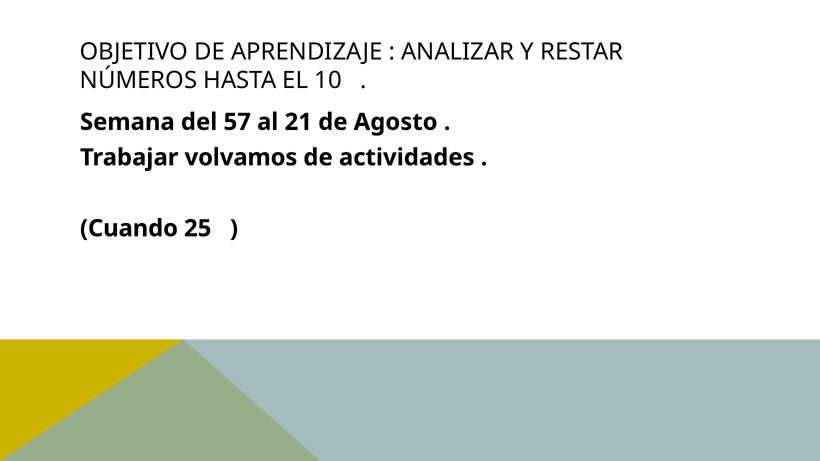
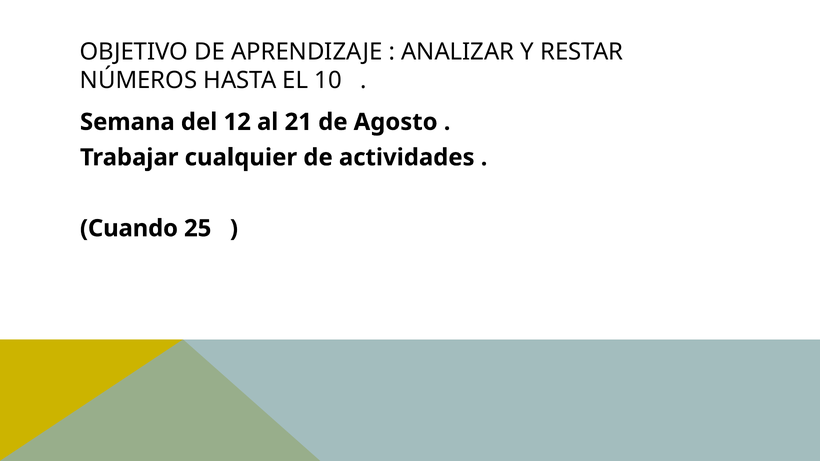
57: 57 -> 12
volvamos: volvamos -> cualquier
